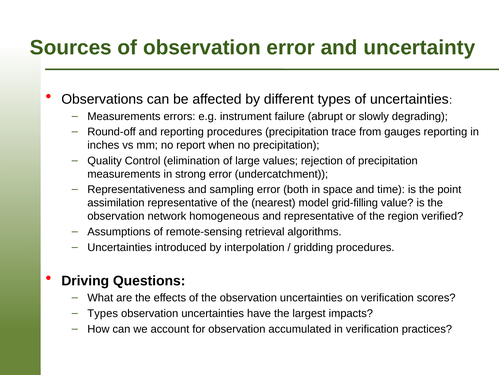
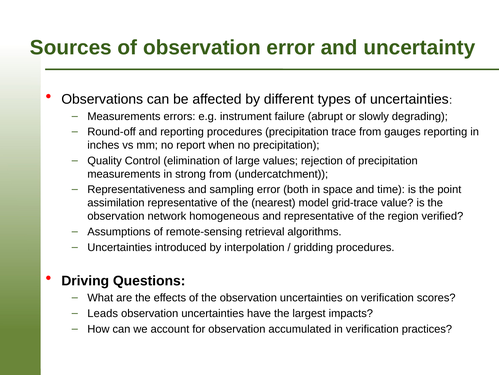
strong error: error -> from
grid-filling: grid-filling -> grid-trace
Types at (103, 313): Types -> Leads
